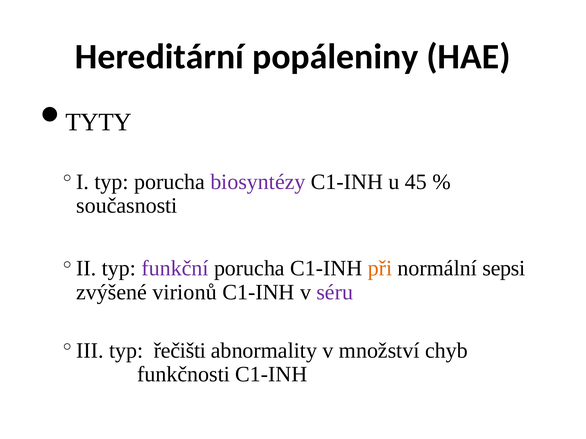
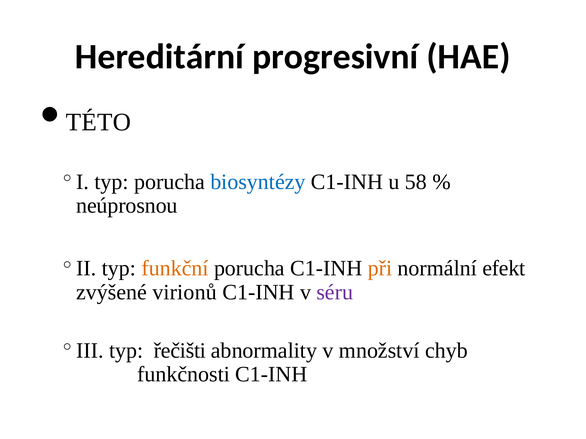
popáleniny: popáleniny -> progresivní
TYTY: TYTY -> TÉTO
biosyntézy colour: purple -> blue
45: 45 -> 58
současnosti: současnosti -> neúprosnou
funkční colour: purple -> orange
sepsi: sepsi -> efekt
